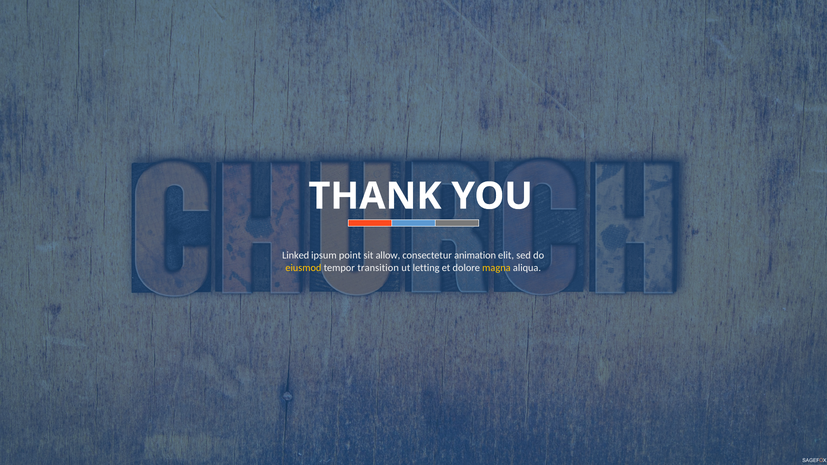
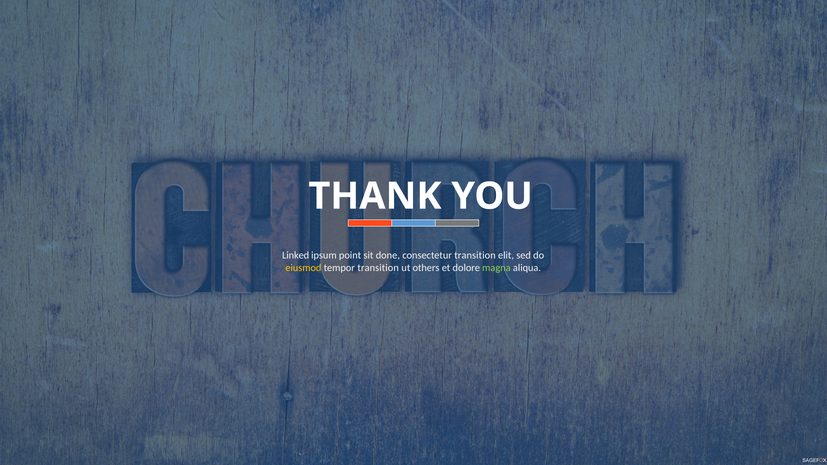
allow: allow -> done
consectetur animation: animation -> transition
letting: letting -> others
magna colour: yellow -> light green
